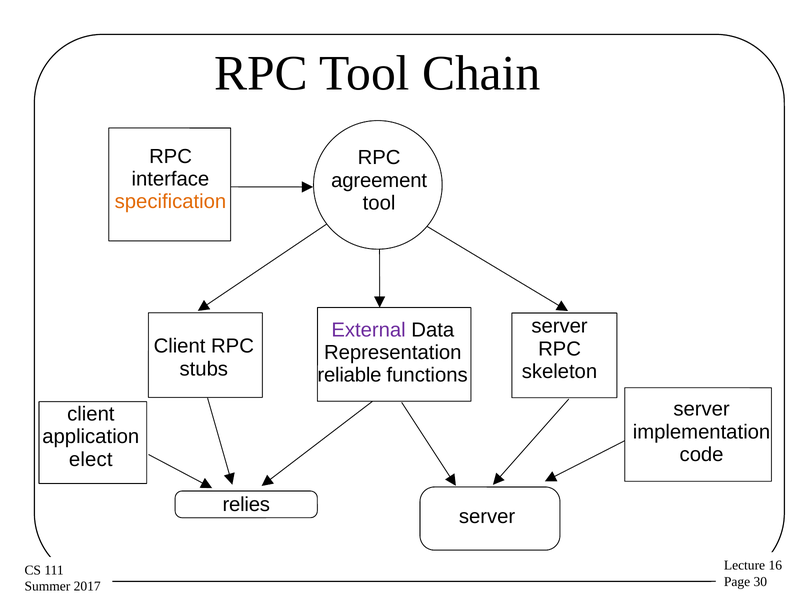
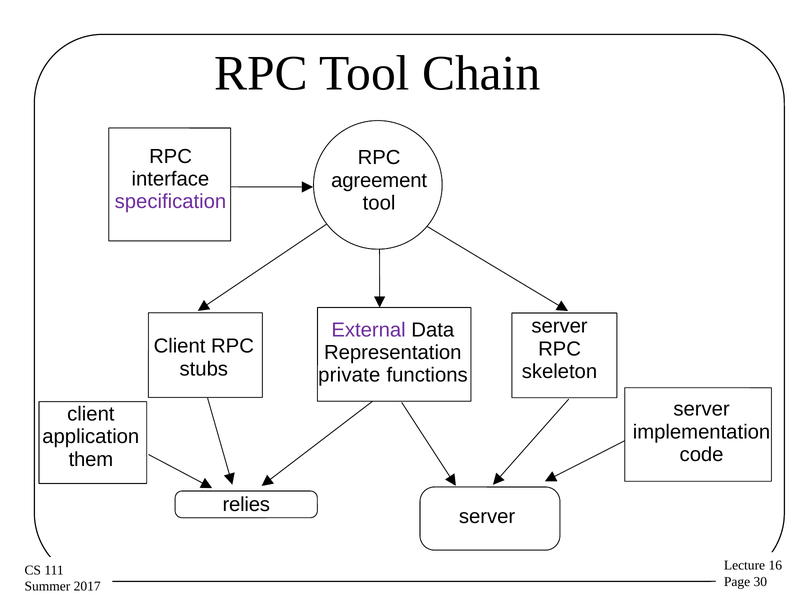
specification colour: orange -> purple
reliable: reliable -> private
elect: elect -> them
